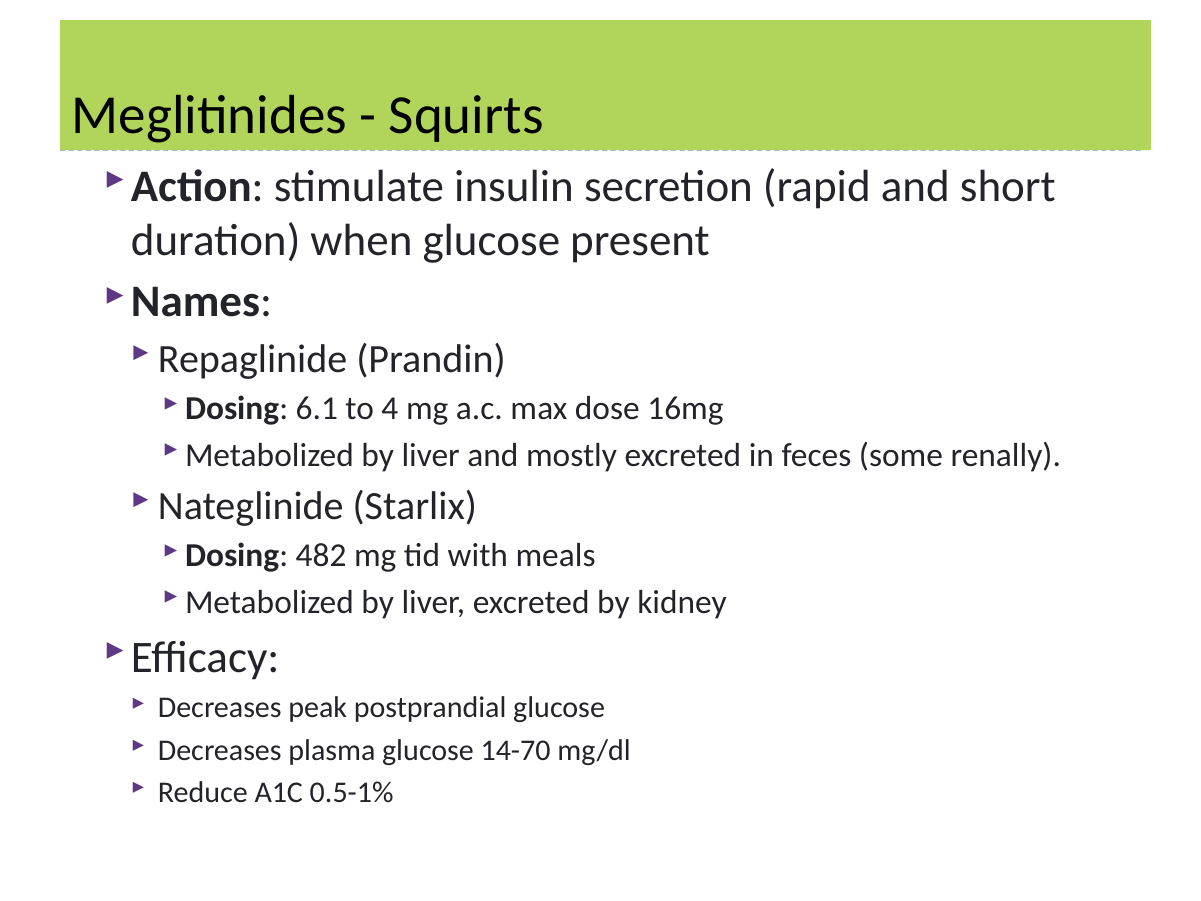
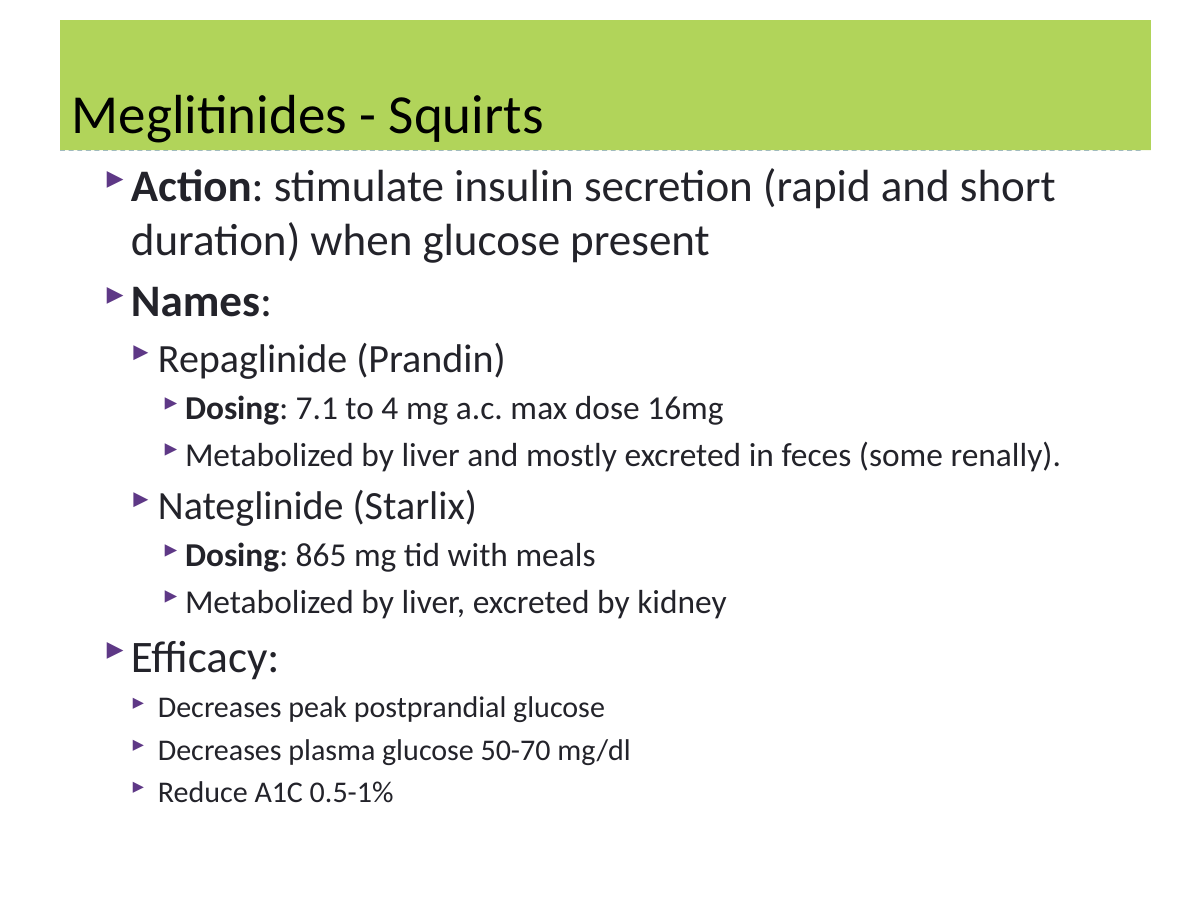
6.1: 6.1 -> 7.1
482: 482 -> 865
14-70: 14-70 -> 50-70
